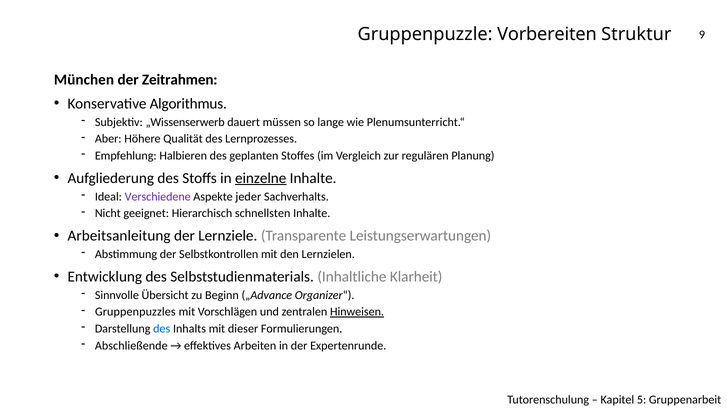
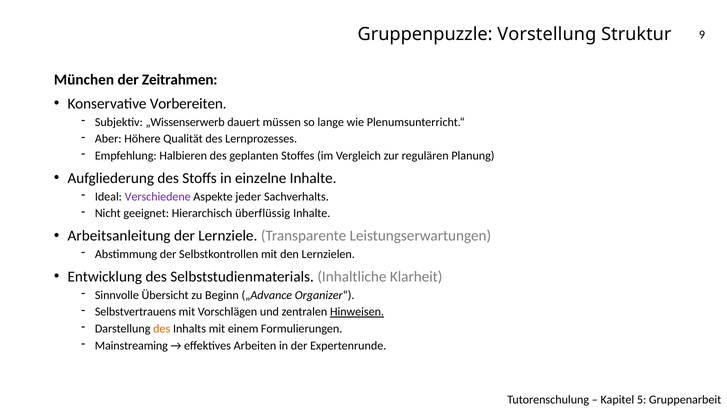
Vorbereiten: Vorbereiten -> Vorstellung
Algorithmus: Algorithmus -> Vorbereiten
einzelne underline: present -> none
schnellsten: schnellsten -> überflüssig
Gruppenpuzzles: Gruppenpuzzles -> Selbstvertrauens
des at (162, 329) colour: blue -> orange
dieser: dieser -> einem
Abschließende: Abschließende -> Mainstreaming
